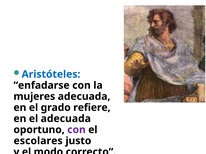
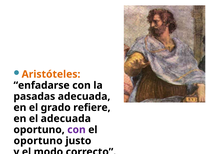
Aristóteles colour: blue -> orange
mujeres: mujeres -> pasadas
escolares at (38, 141): escolares -> oportuno
